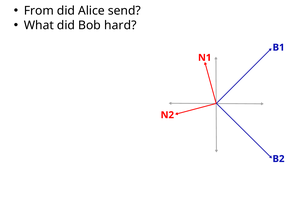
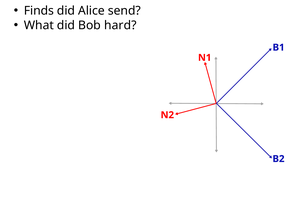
From: From -> Finds
